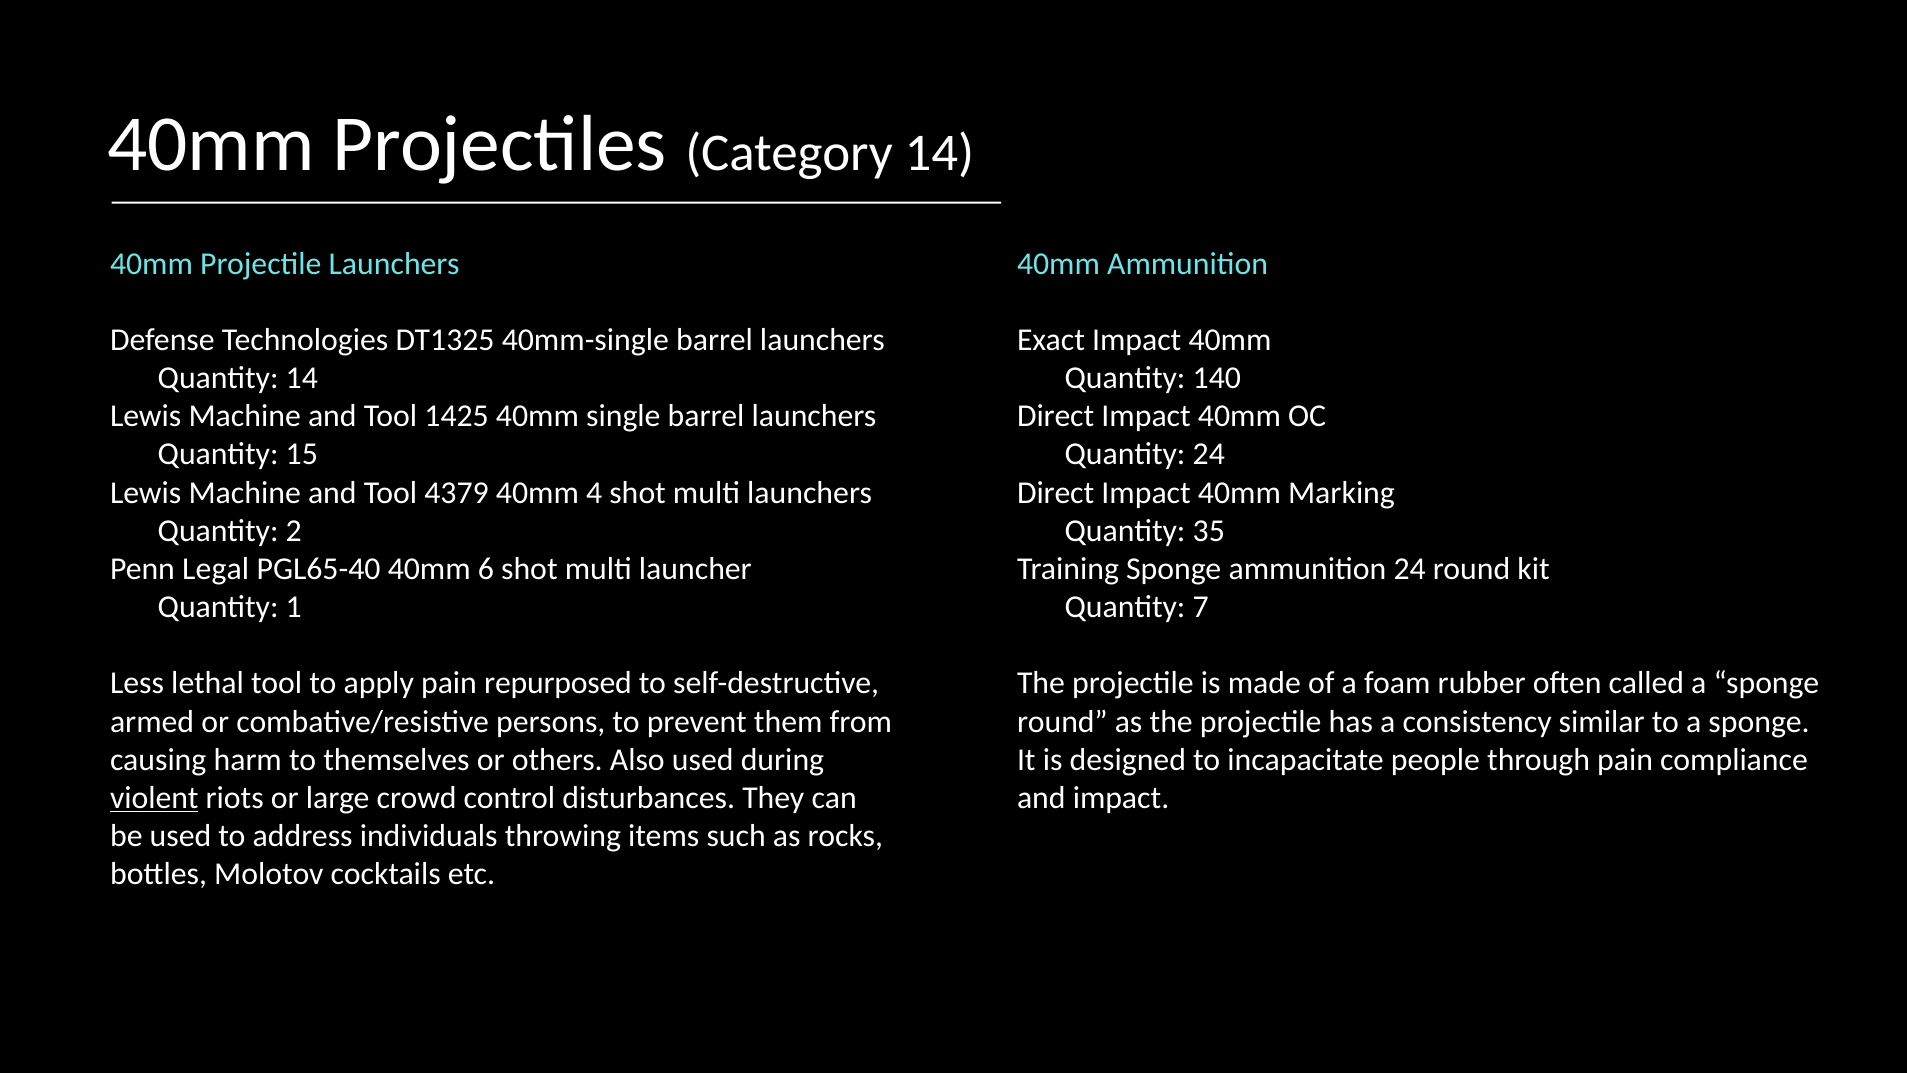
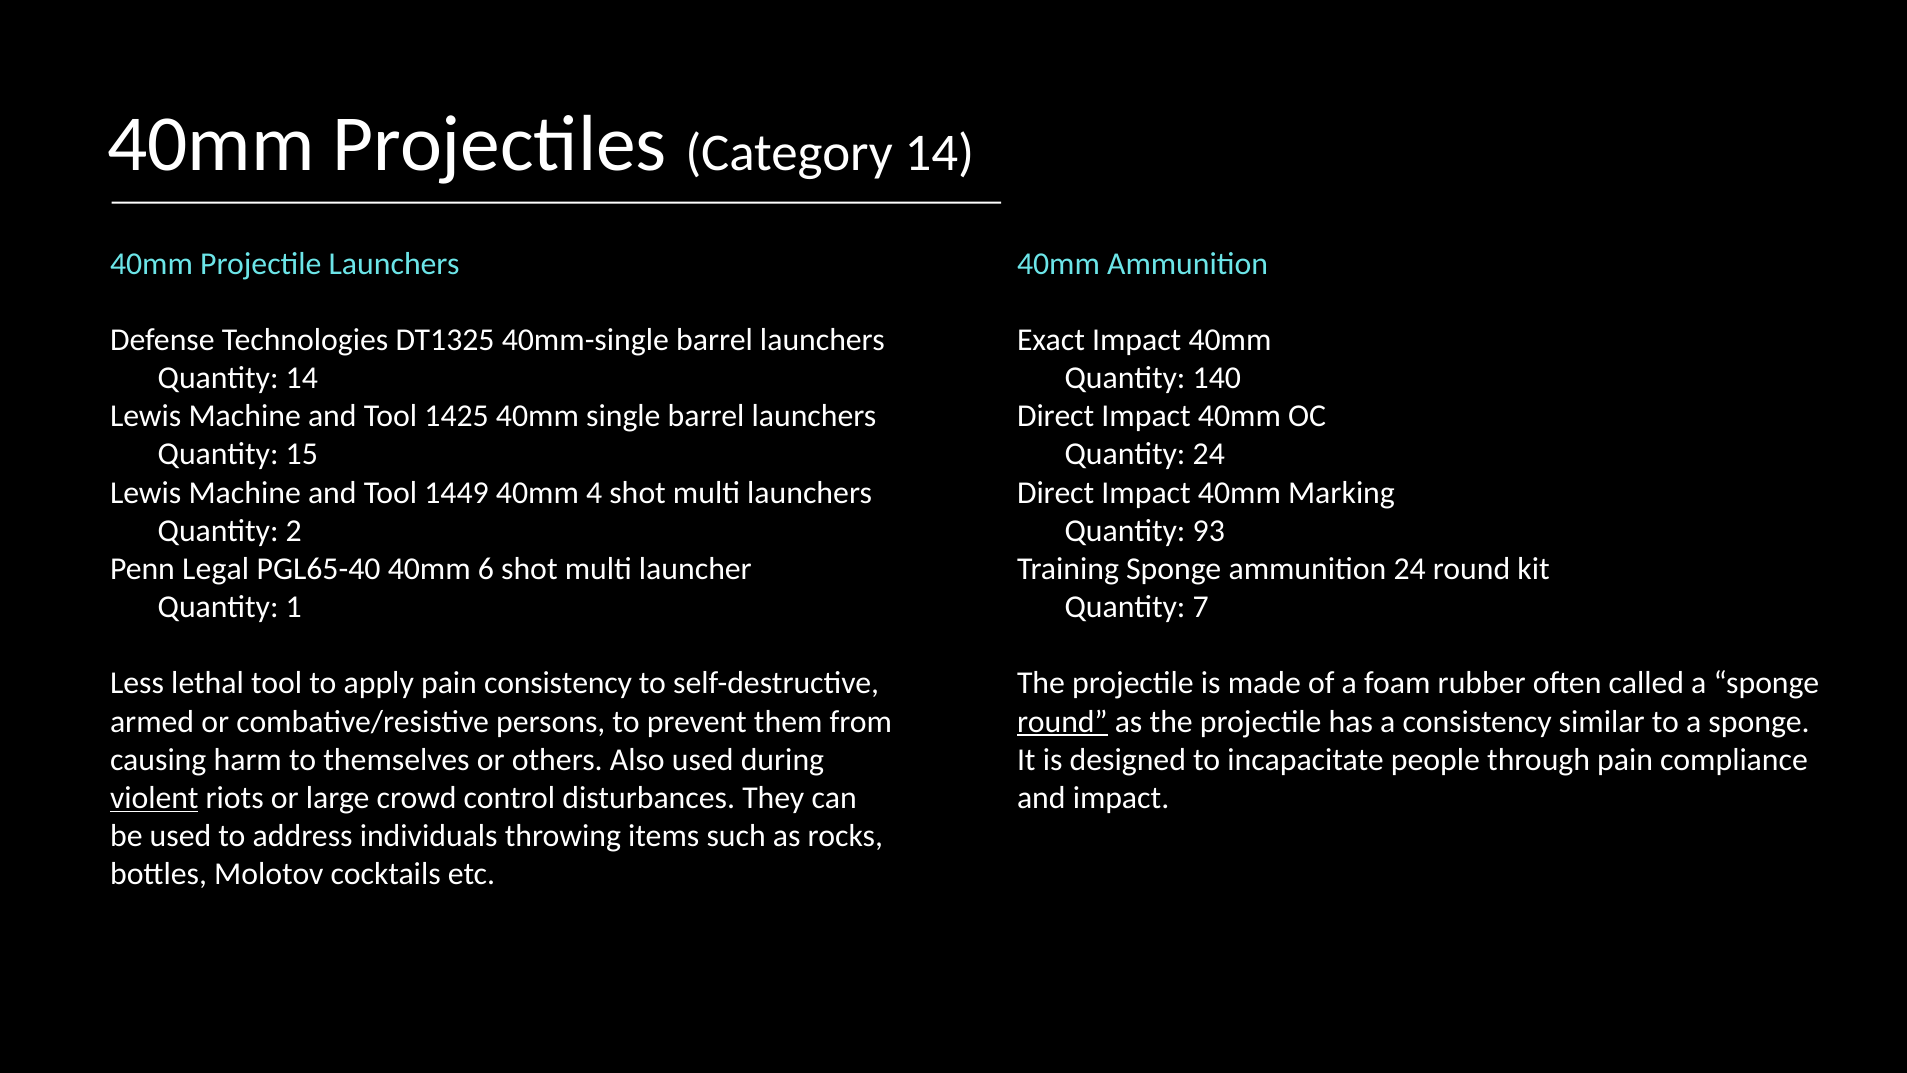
4379: 4379 -> 1449
35: 35 -> 93
pain repurposed: repurposed -> consistency
round at (1062, 721) underline: none -> present
